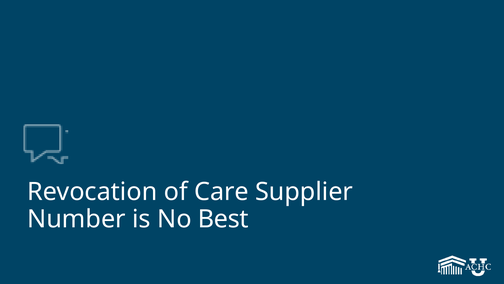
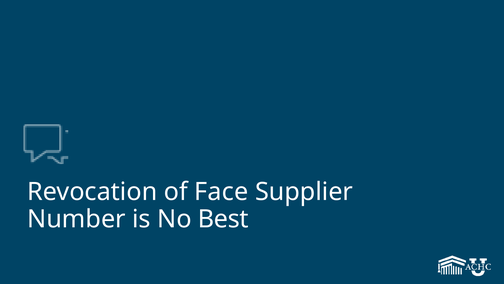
Care: Care -> Face
